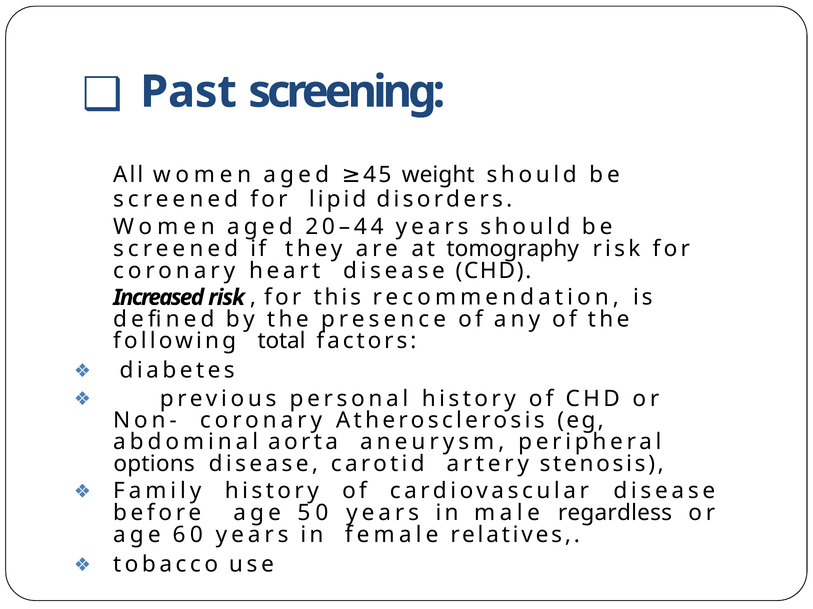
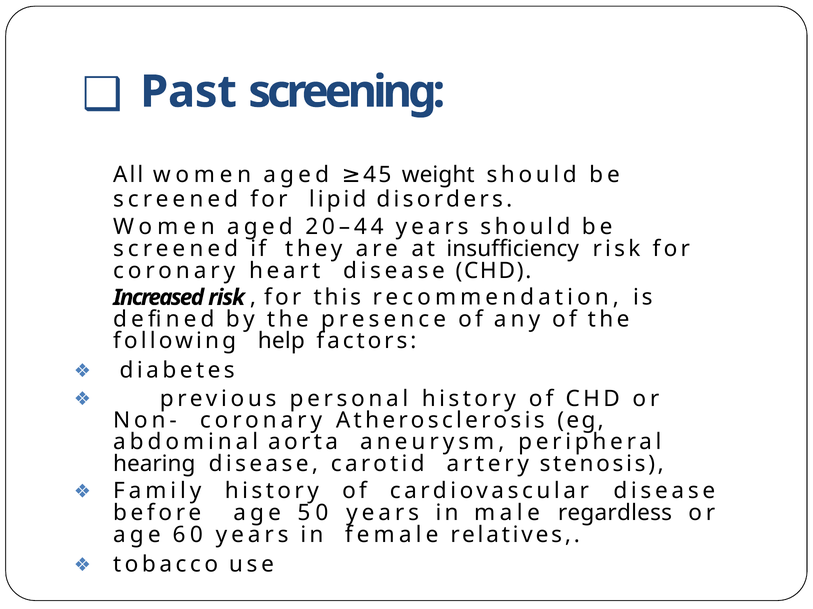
tomography: tomography -> insuﬃciency
total: total -> help
options: options -> hearing
